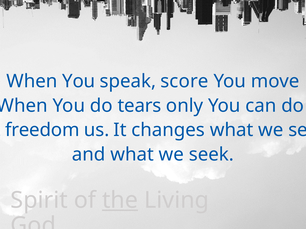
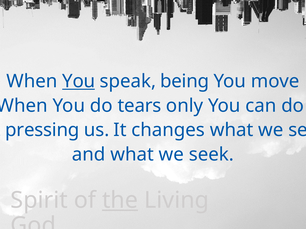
You at (79, 81) underline: none -> present
score: score -> being
freedom: freedom -> pressing
